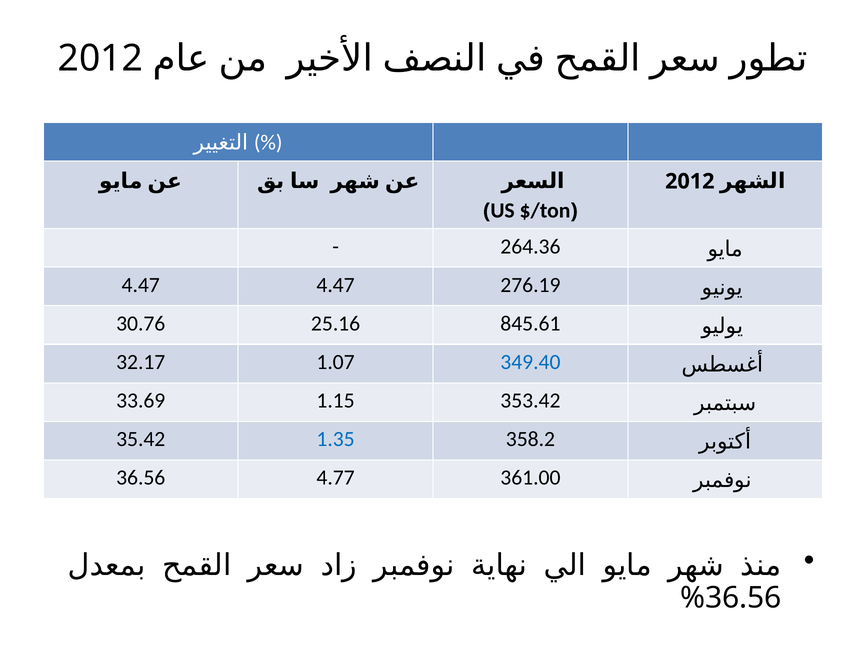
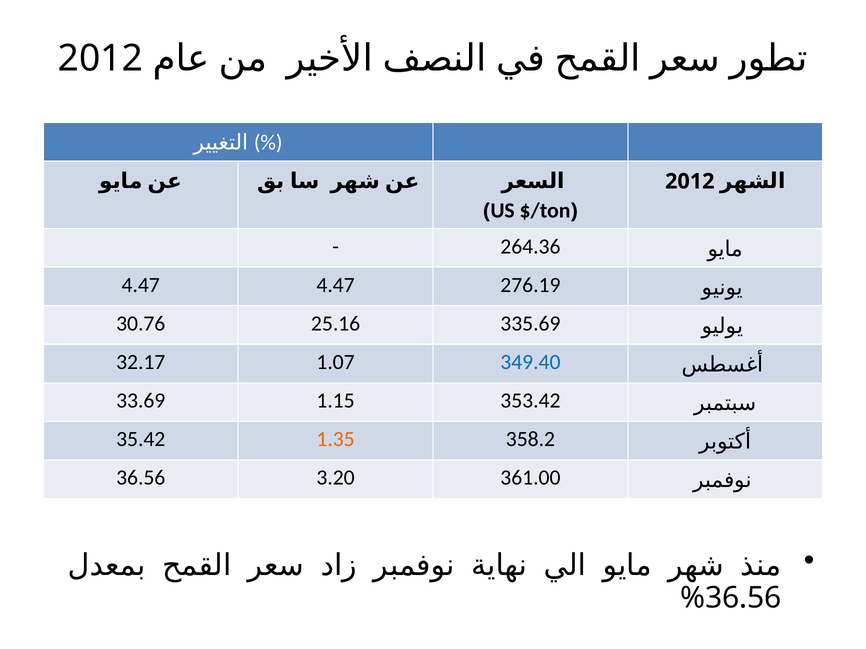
845.61: 845.61 -> 335.69
1.35 colour: blue -> orange
4.77: 4.77 -> 3.20
